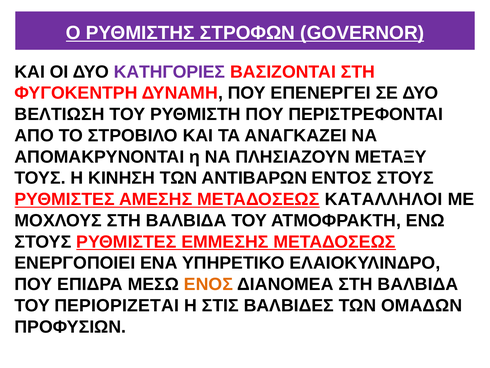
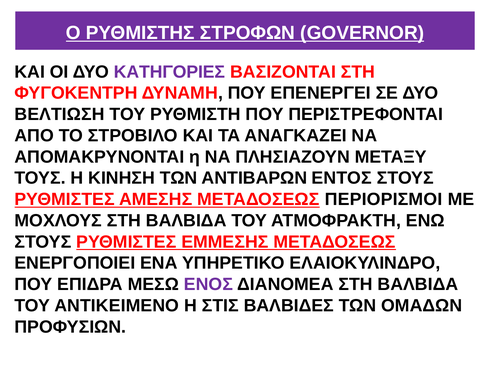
ΚΑΤΑΛΛΗΛΟΙ: ΚΑΤΑΛΛΗΛΟΙ -> ΠΕΡΙΟΡΙΣΜΟΙ
ΕΝΟΣ colour: orange -> purple
ΠΕΡΙΟΡΙΖΕΤΑΙ: ΠΕΡΙΟΡΙΖΕΤΑΙ -> ΑΝΤΙΚΕΙΜΕΝΟ
